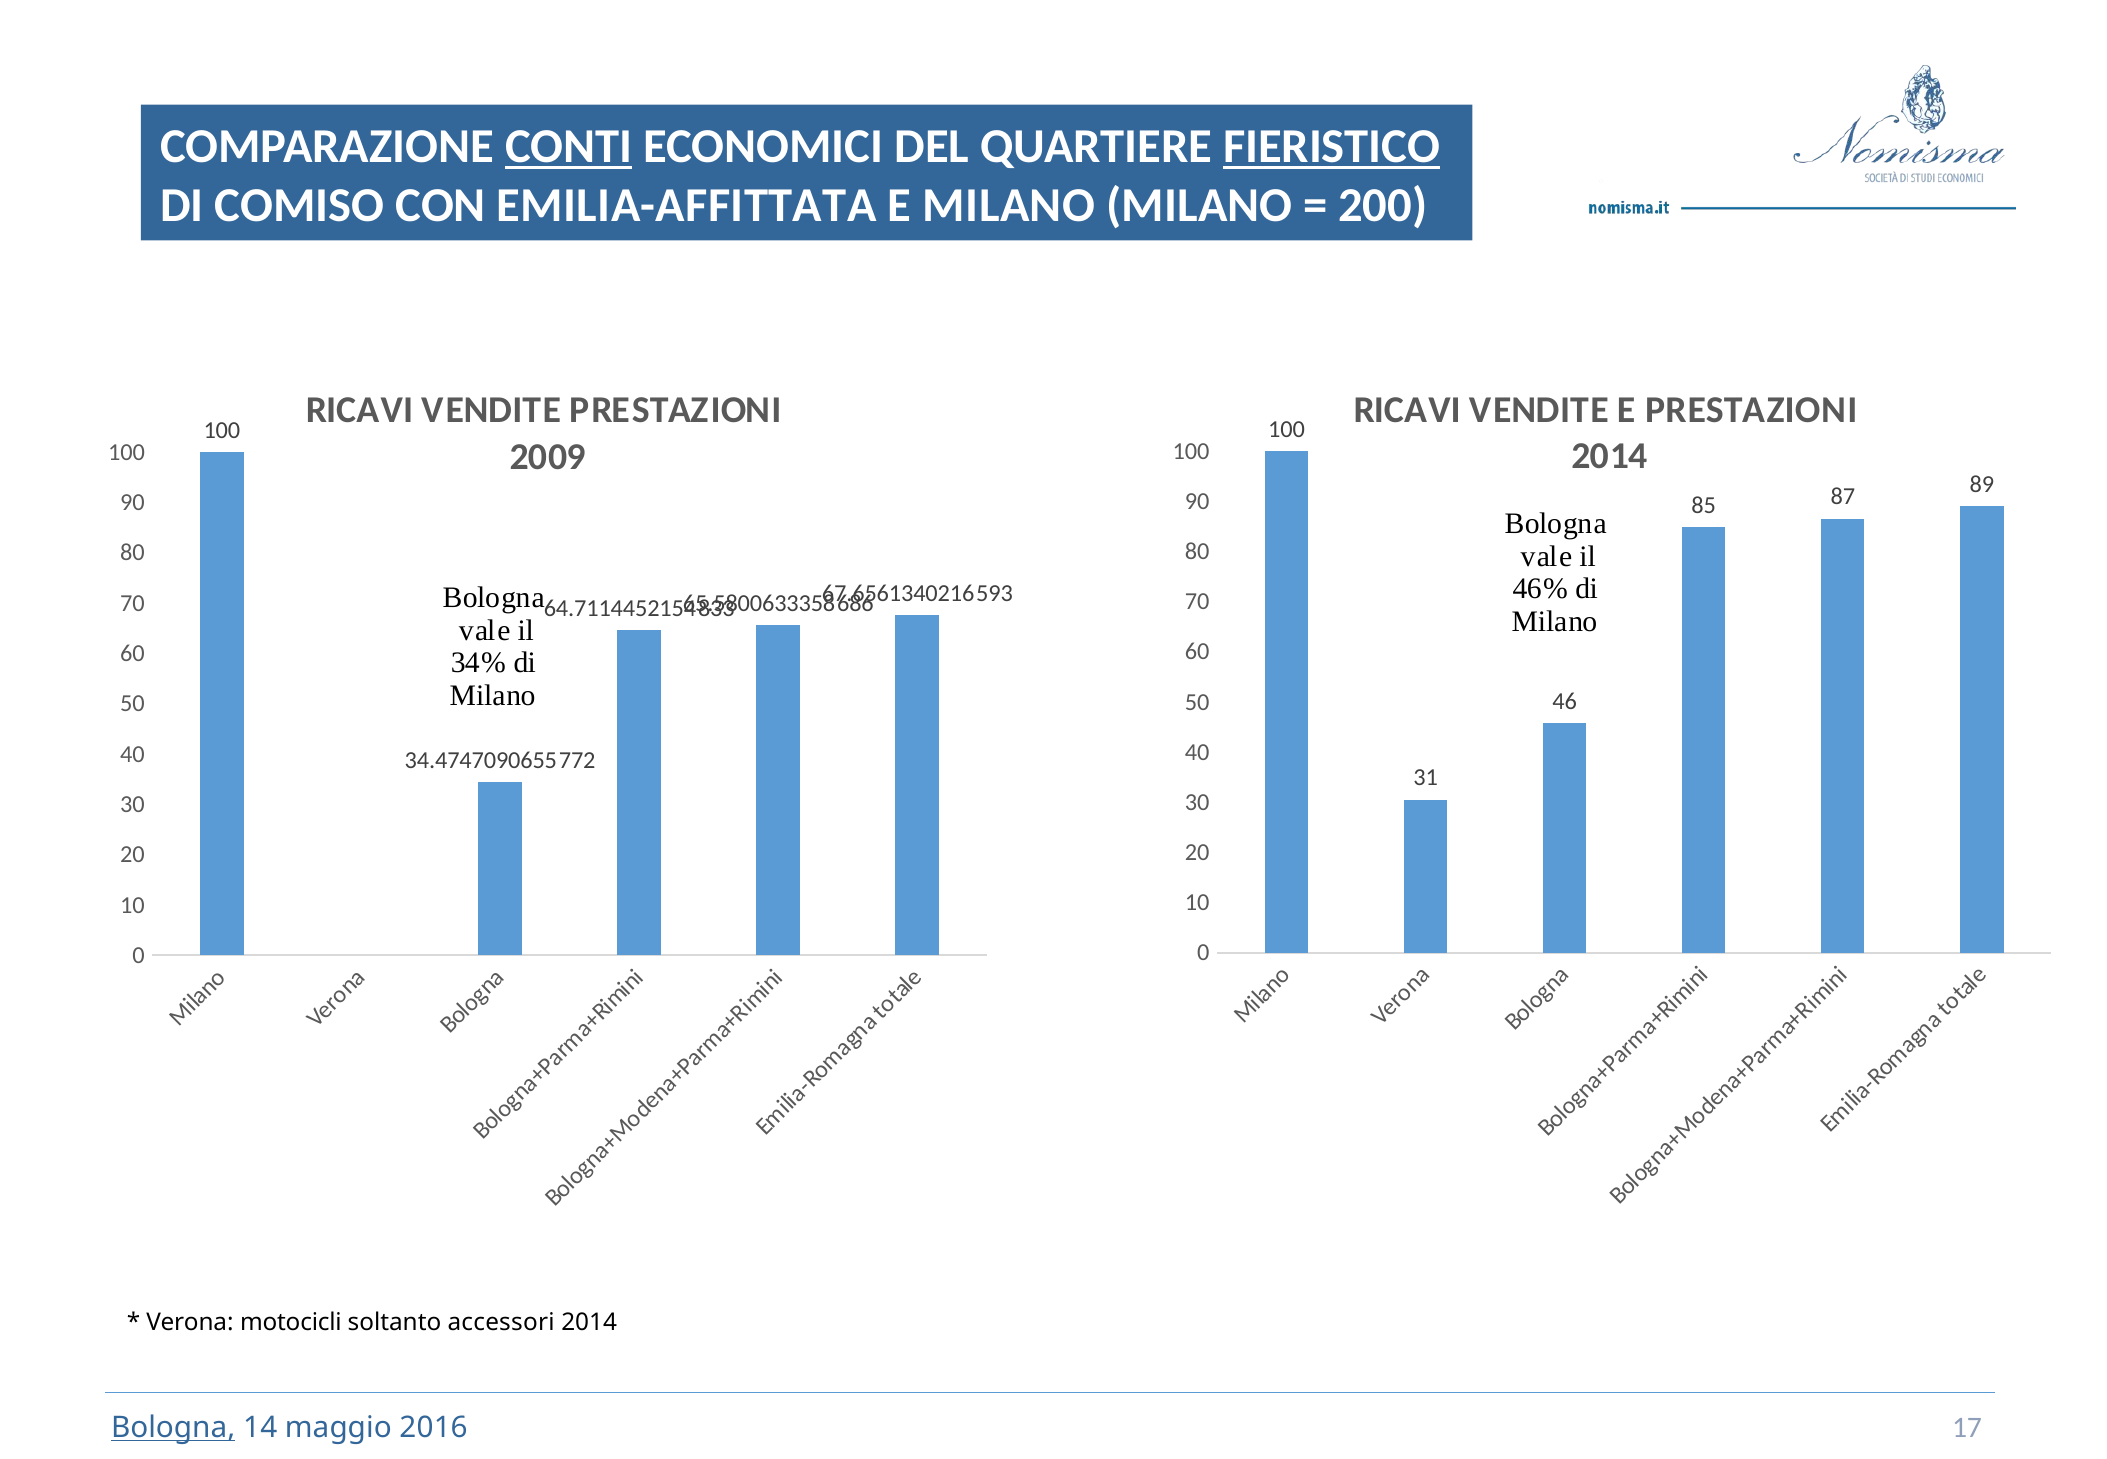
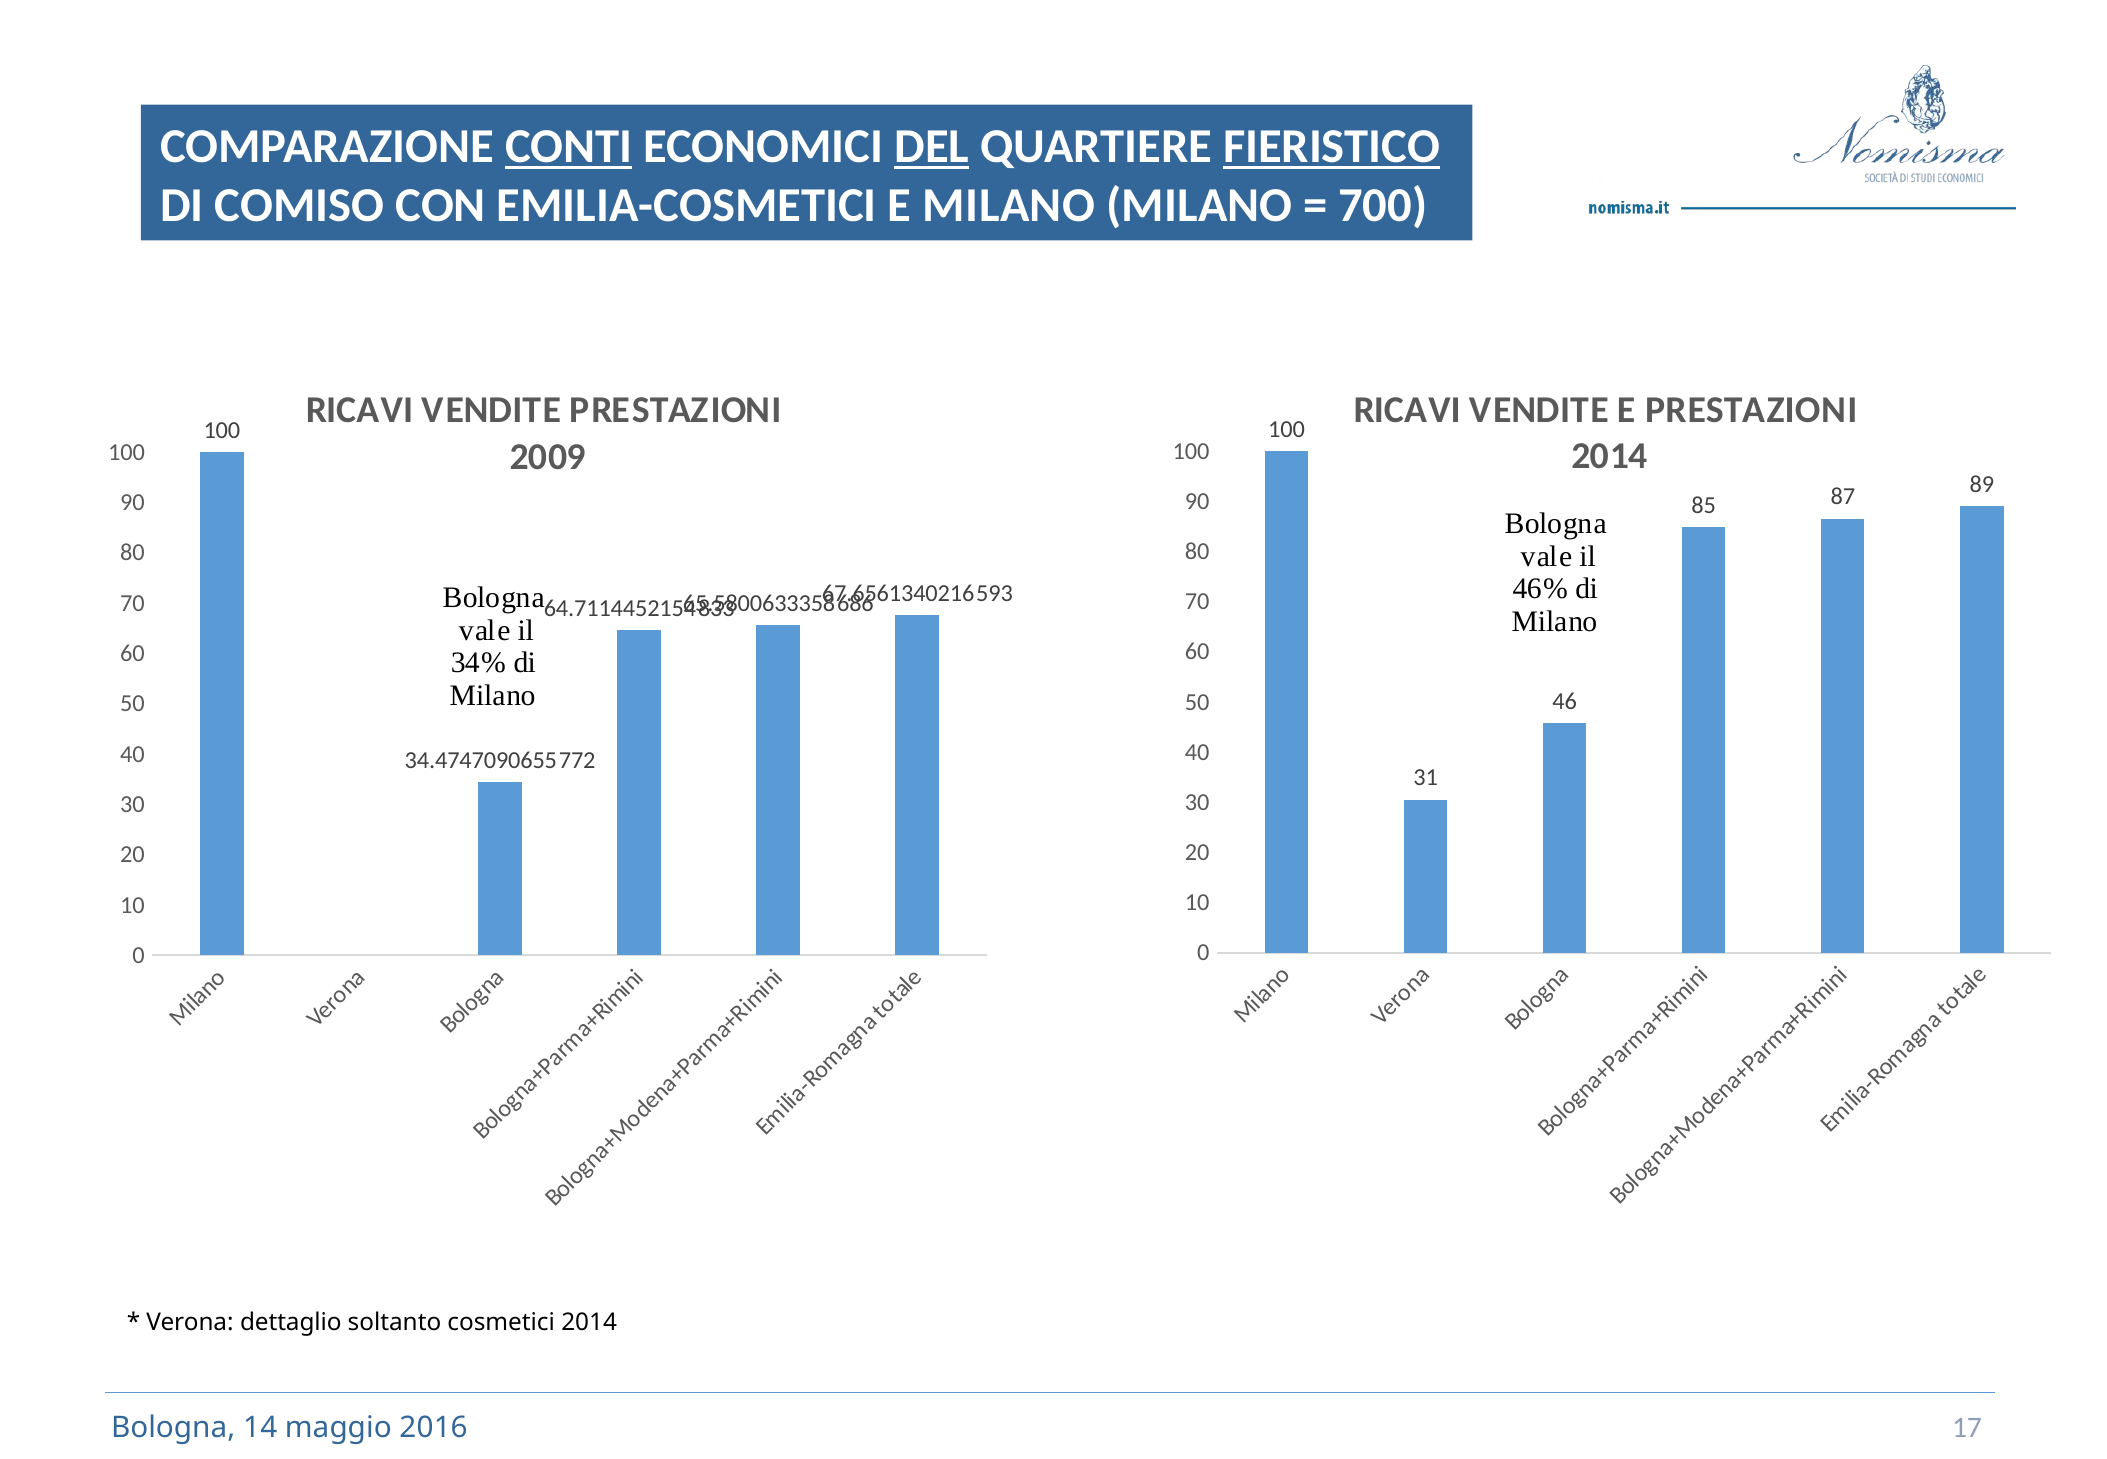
DEL underline: none -> present
EMILIA-AFFITTATA: EMILIA-AFFITTATA -> EMILIA-COSMETICI
200: 200 -> 700
motocicli: motocicli -> dettaglio
accessori: accessori -> cosmetici
Bologna at (173, 1428) underline: present -> none
